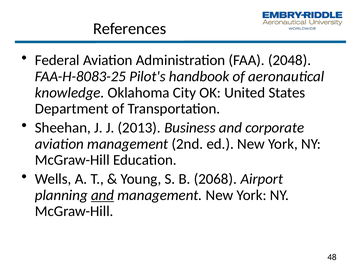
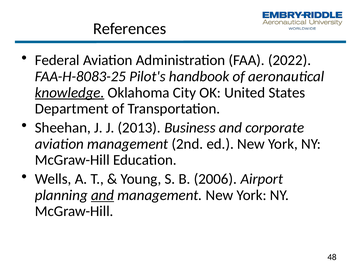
2048: 2048 -> 2022
knowledge underline: none -> present
2068: 2068 -> 2006
